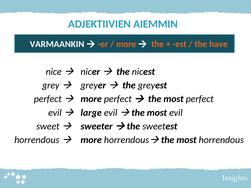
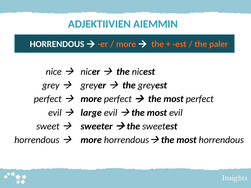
VARMAANKIN at (57, 44): VARMAANKIN -> HORRENDOUS
have: have -> paler
